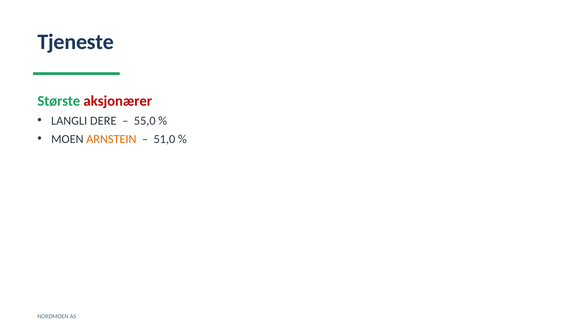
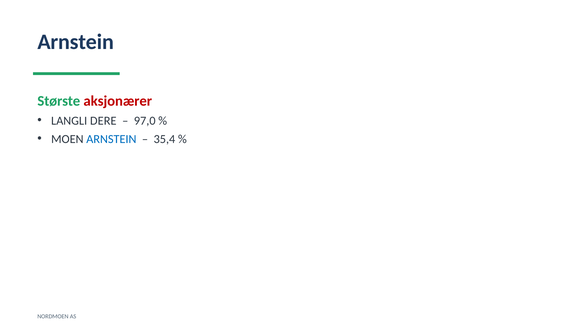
Tjeneste at (76, 42): Tjeneste -> Arnstein
55,0: 55,0 -> 97,0
ARNSTEIN at (111, 139) colour: orange -> blue
51,0: 51,0 -> 35,4
